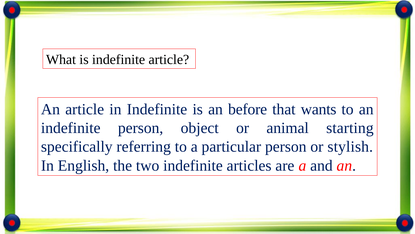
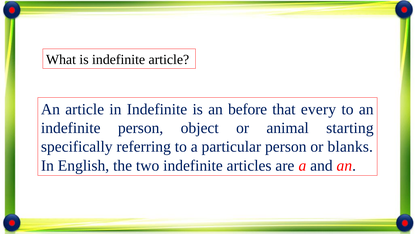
wants: wants -> every
stylish: stylish -> blanks
